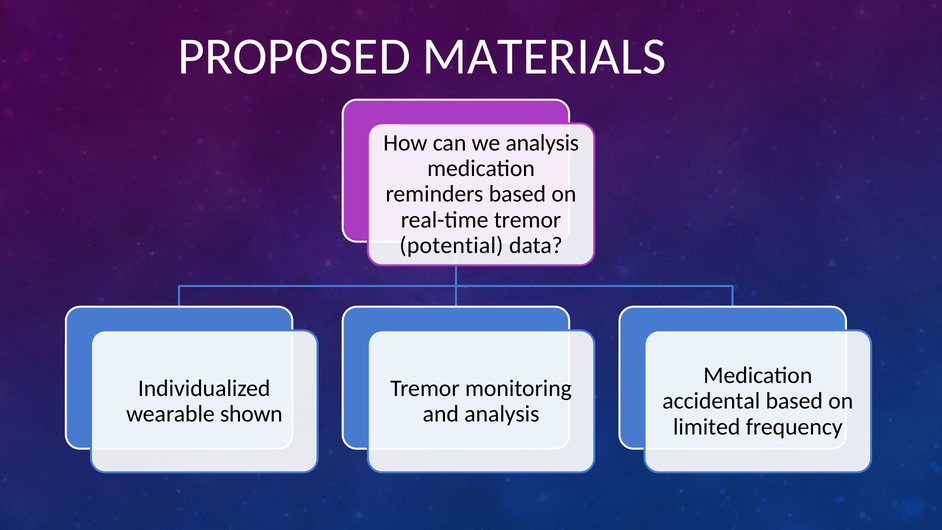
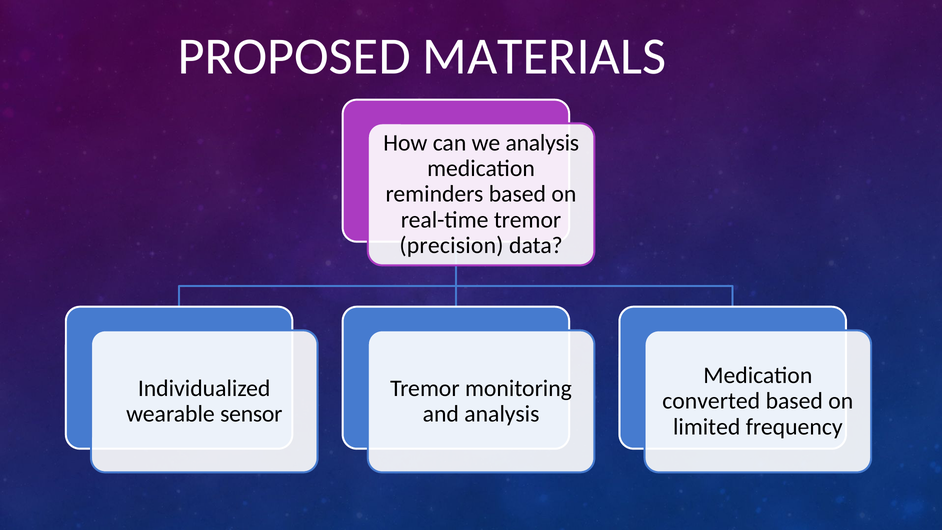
potential: potential -> precision
accidental: accidental -> converted
shown: shown -> sensor
